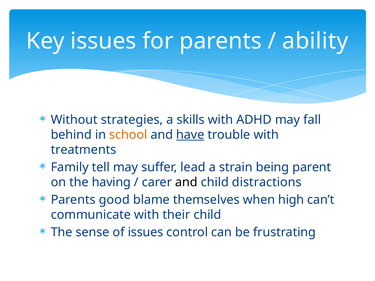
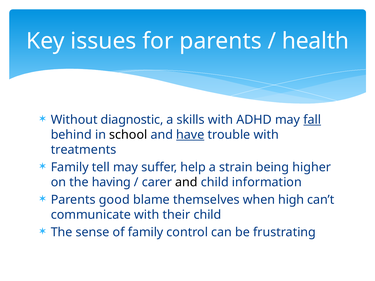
ability: ability -> health
strategies: strategies -> diagnostic
fall underline: none -> present
school colour: orange -> black
lead: lead -> help
parent: parent -> higher
distractions: distractions -> information
of issues: issues -> family
